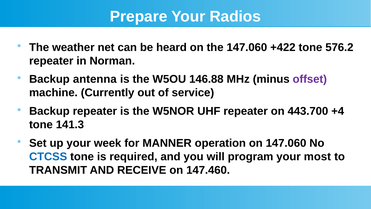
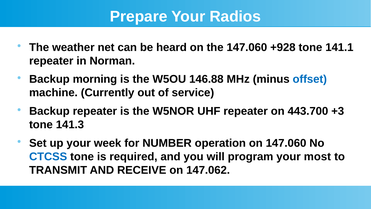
+422: +422 -> +928
576.2: 576.2 -> 141.1
antenna: antenna -> morning
offset colour: purple -> blue
+4: +4 -> +3
MANNER: MANNER -> NUMBER
147.460: 147.460 -> 147.062
